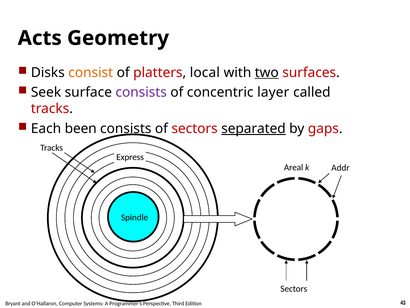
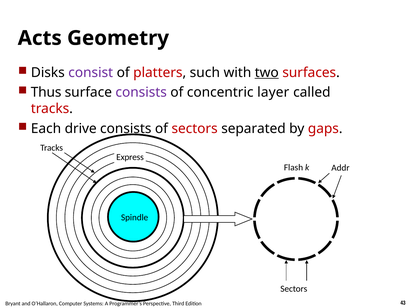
consist colour: orange -> purple
local: local -> such
Seek: Seek -> Thus
been: been -> drive
separated underline: present -> none
Areal: Areal -> Flash
